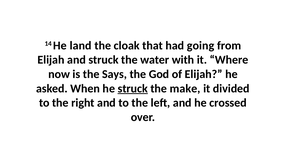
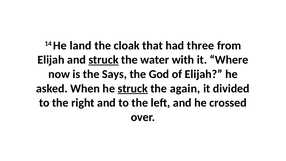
going: going -> three
struck at (104, 60) underline: none -> present
make: make -> again
